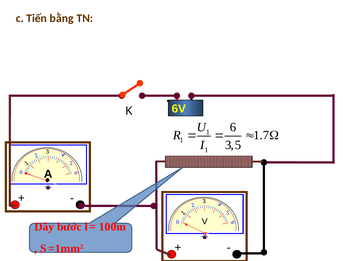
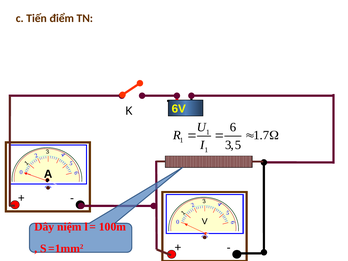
bằng: bằng -> điểm
bước: bước -> niệm
